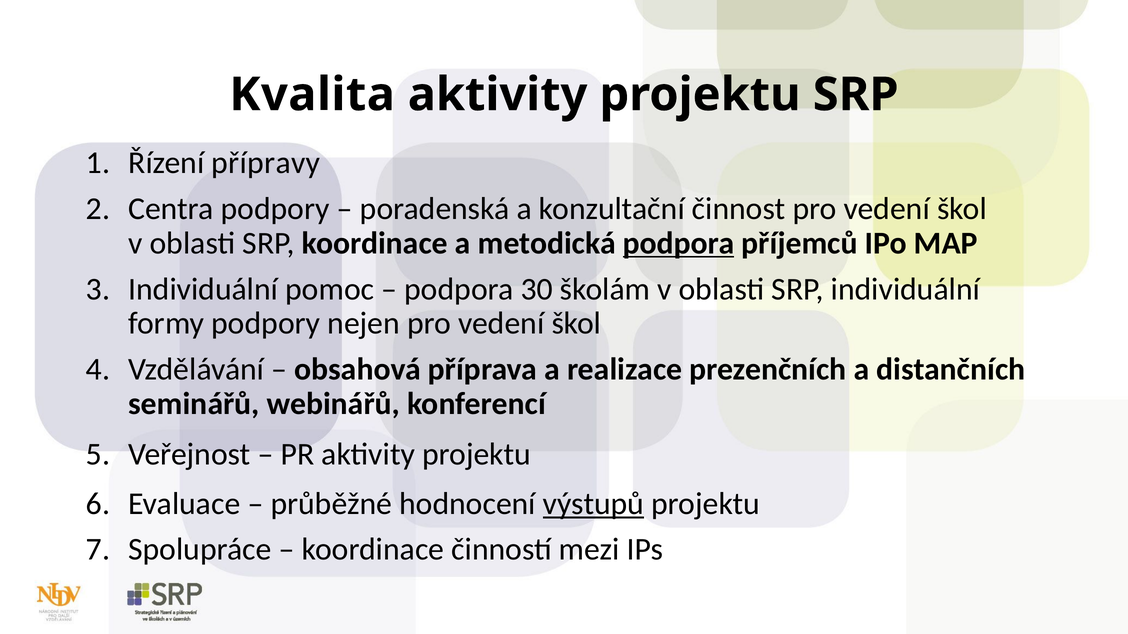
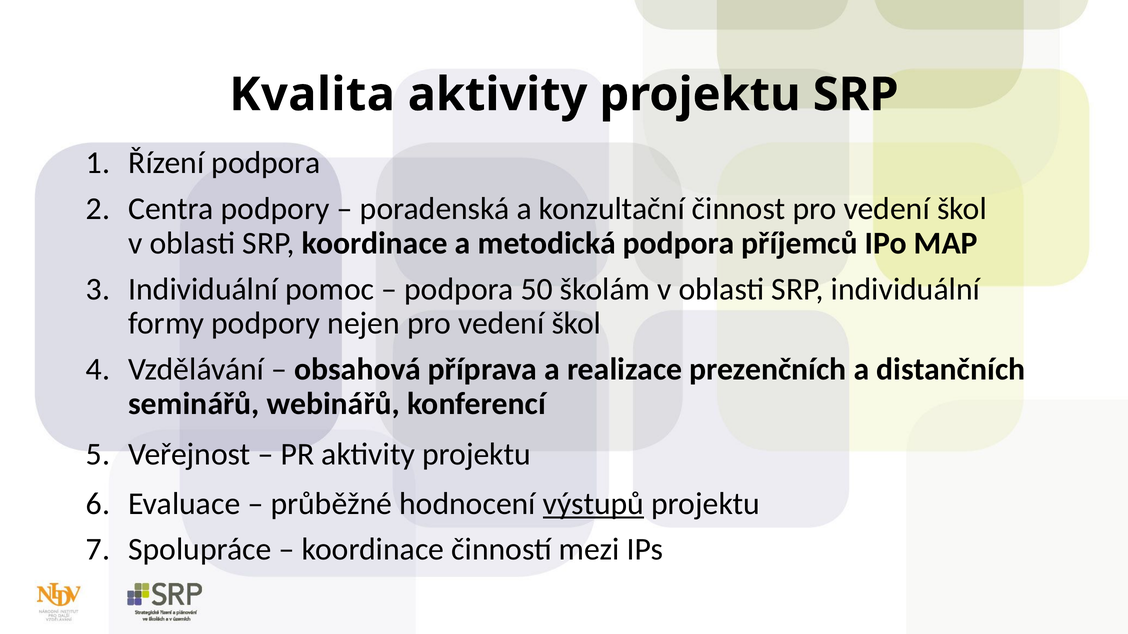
Řízení přípravy: přípravy -> podpora
podpora at (679, 243) underline: present -> none
30: 30 -> 50
